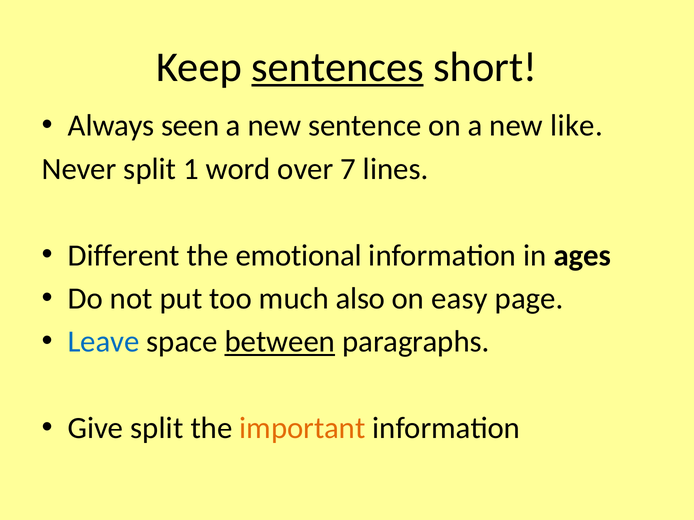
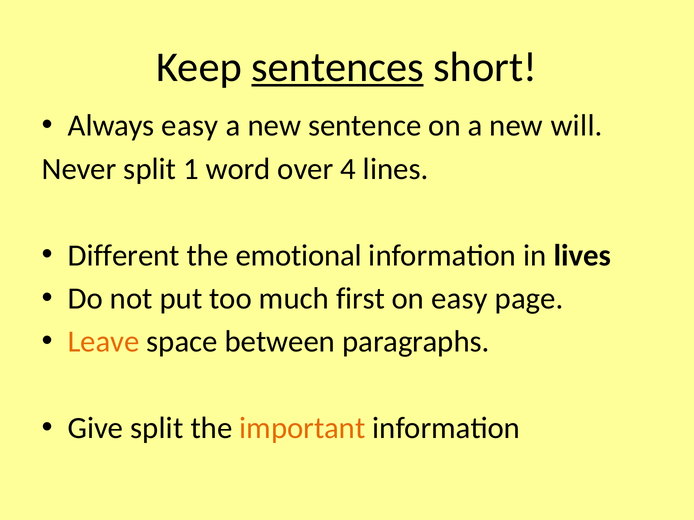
Always seen: seen -> easy
like: like -> will
7: 7 -> 4
ages: ages -> lives
also: also -> first
Leave colour: blue -> orange
between underline: present -> none
